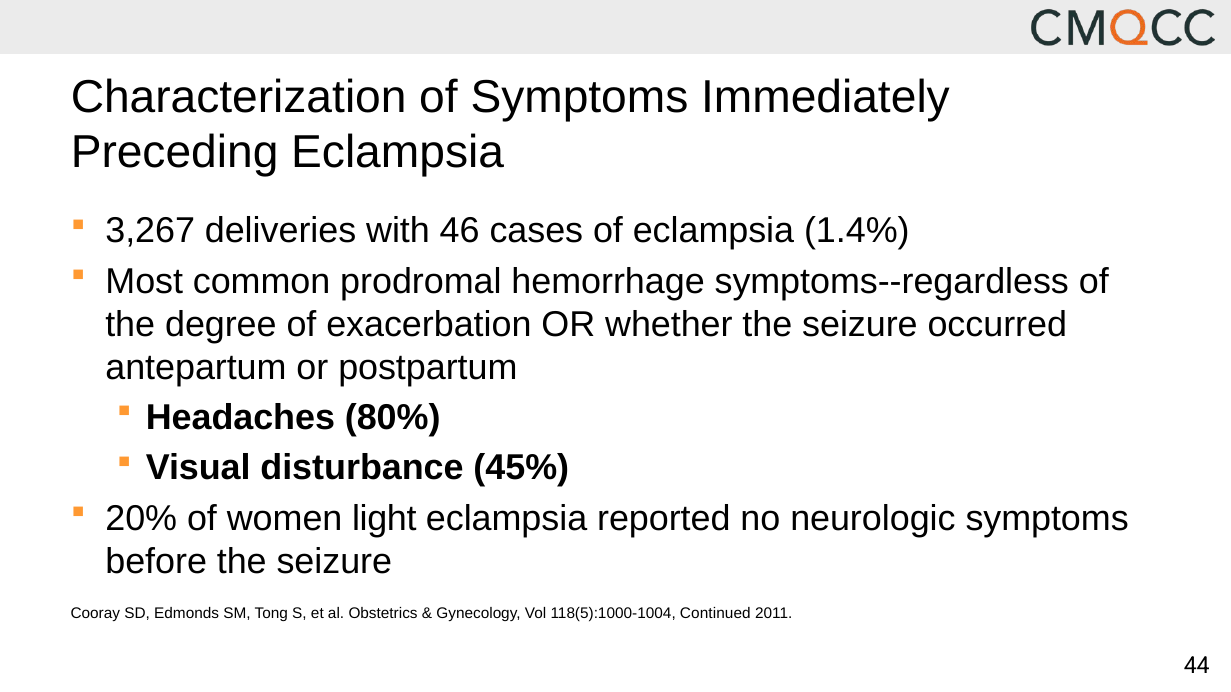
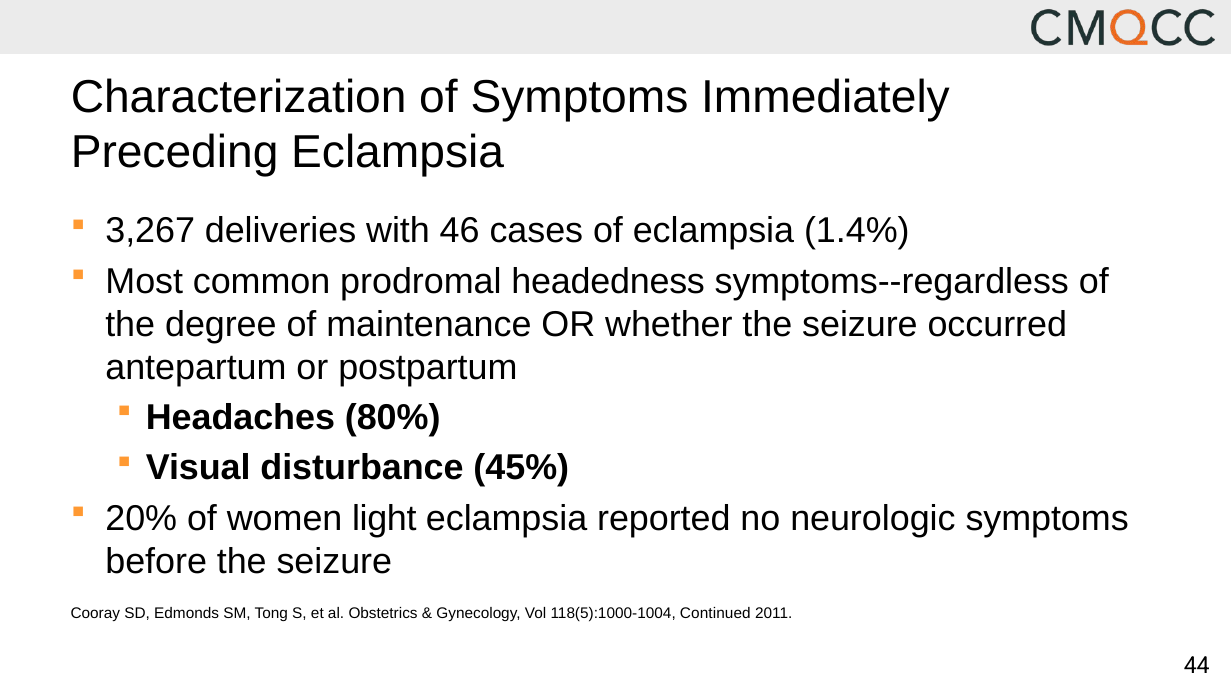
hemorrhage: hemorrhage -> headedness
exacerbation: exacerbation -> maintenance
